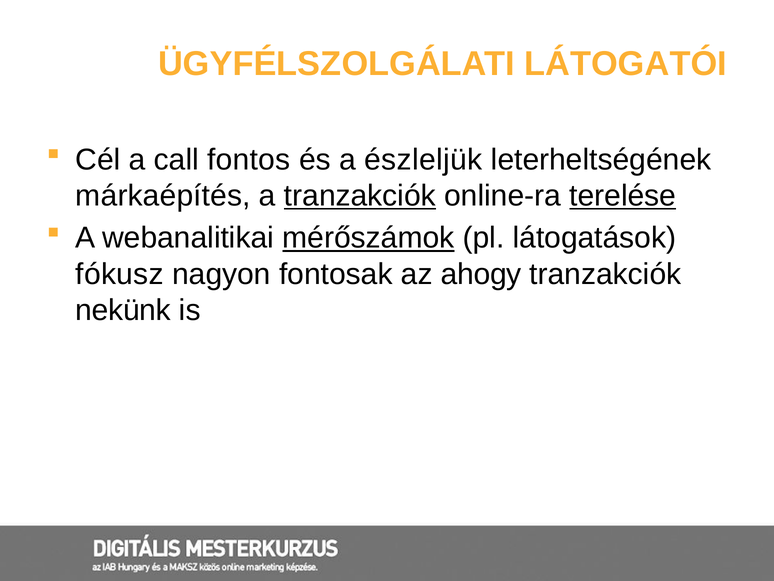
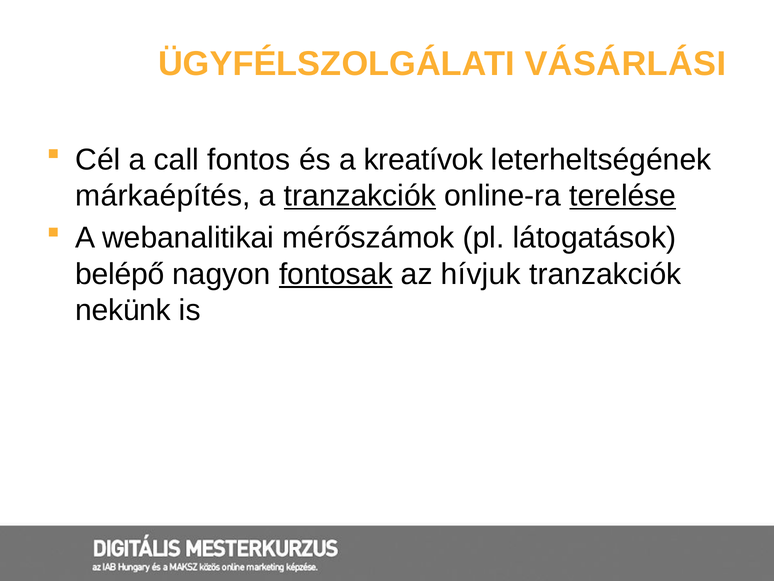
LÁTOGATÓI: LÁTOGATÓI -> VÁSÁRLÁSI
észleljük: észleljük -> kreatívok
mérőszámok underline: present -> none
fókusz: fókusz -> belépő
fontosak underline: none -> present
ahogy: ahogy -> hívjuk
